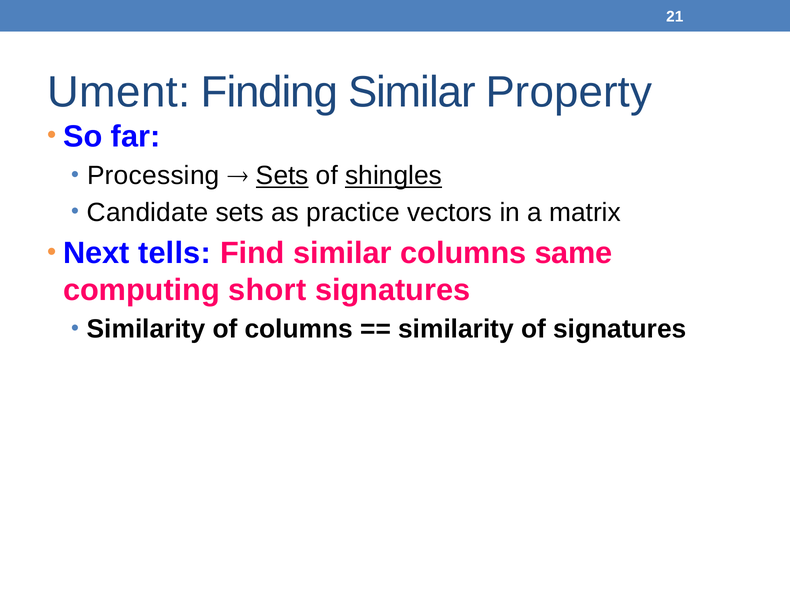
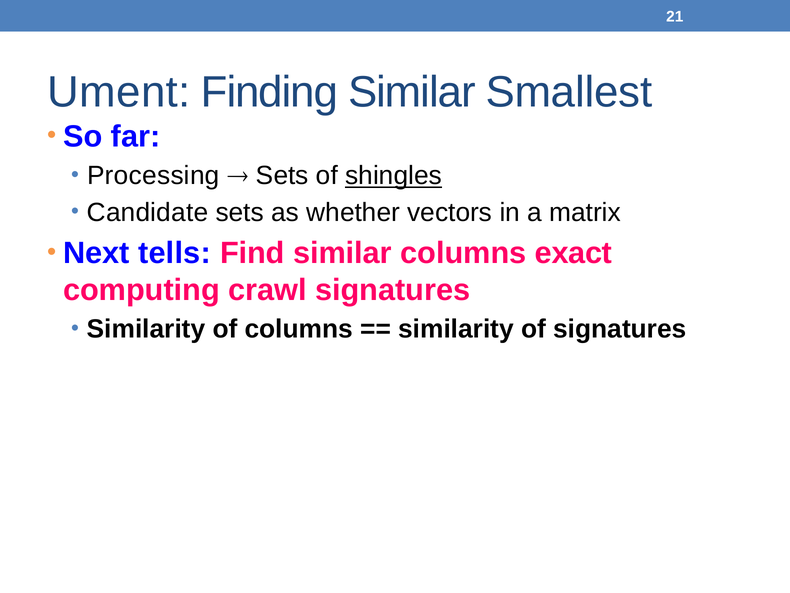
Property: Property -> Smallest
Sets at (282, 176) underline: present -> none
practice: practice -> whether
same: same -> exact
short: short -> crawl
